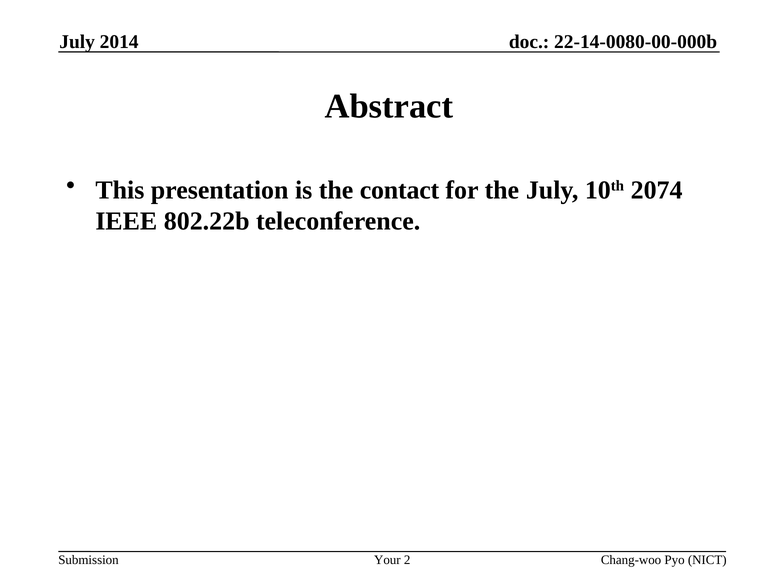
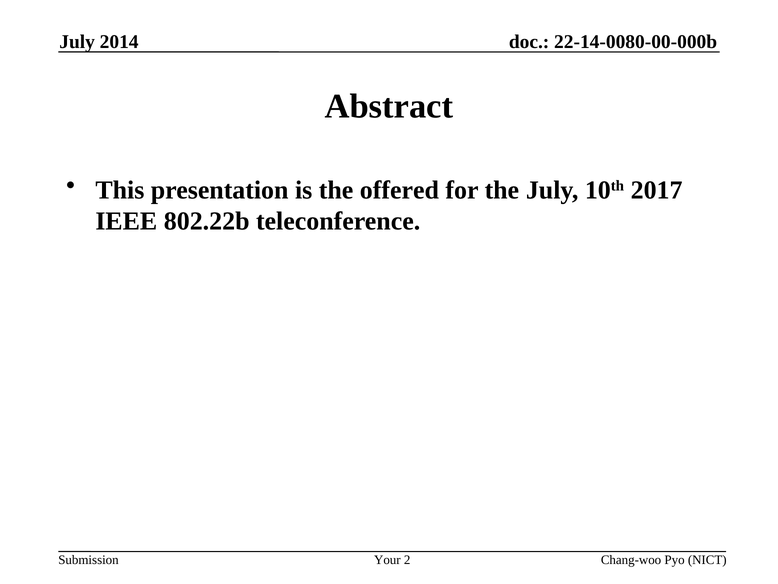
contact: contact -> offered
2074: 2074 -> 2017
